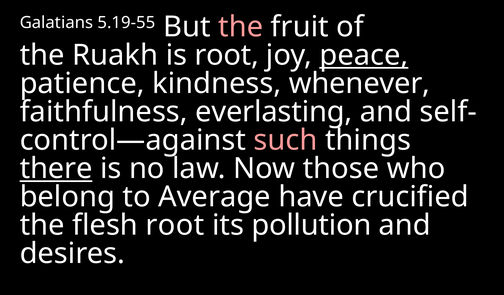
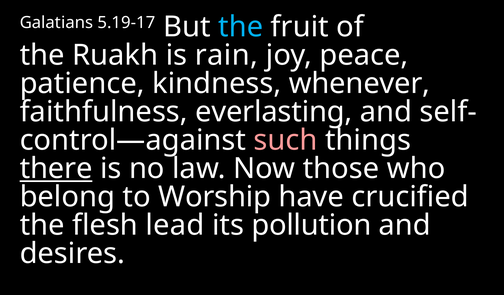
5.19-55: 5.19-55 -> 5.19-17
the at (241, 27) colour: pink -> light blue
is root: root -> rain
peace underline: present -> none
Average: Average -> Worship
flesh root: root -> lead
